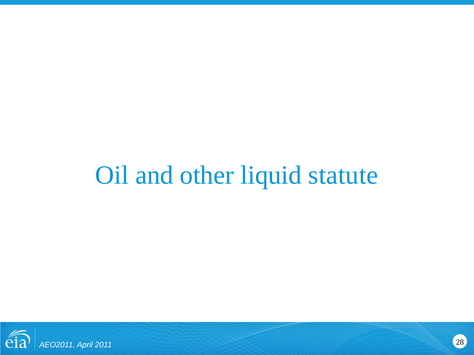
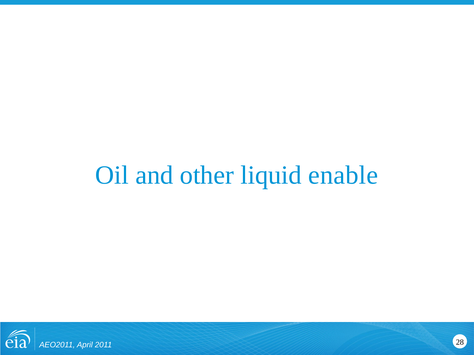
statute: statute -> enable
